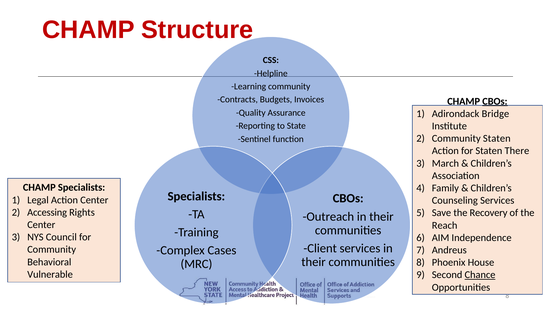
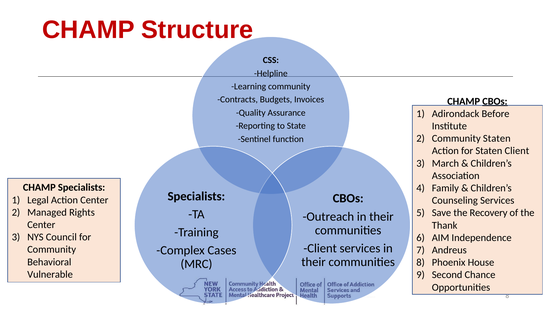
Bridge: Bridge -> Before
Staten There: There -> Client
Accessing: Accessing -> Managed
Reach: Reach -> Thank
Chance underline: present -> none
